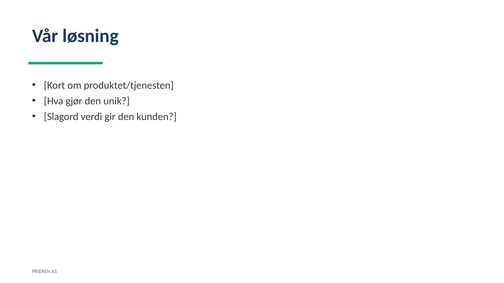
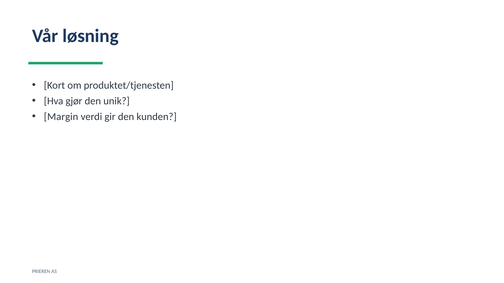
Slagord: Slagord -> Margin
